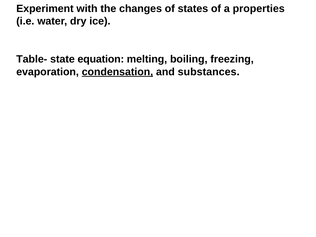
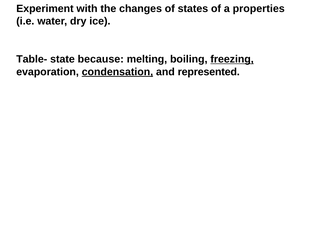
equation: equation -> because
freezing underline: none -> present
substances: substances -> represented
